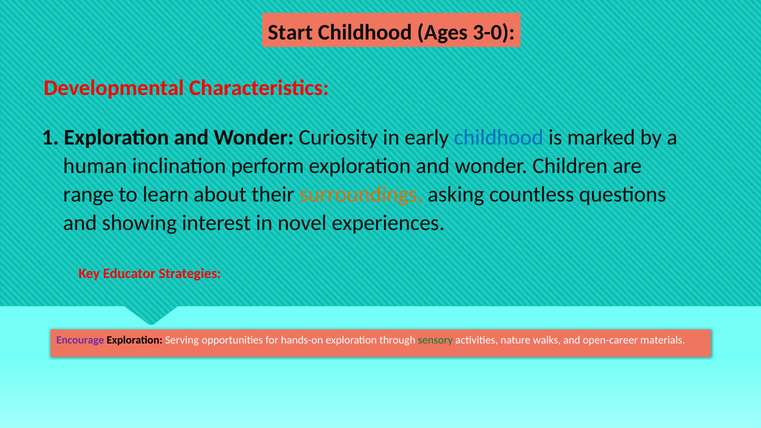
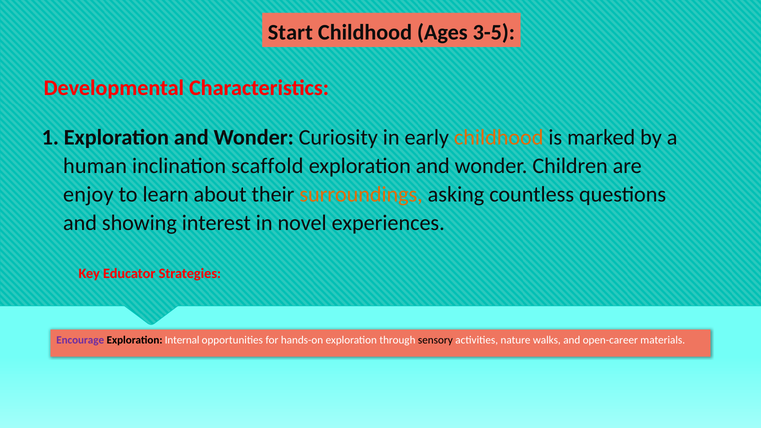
3-0: 3-0 -> 3-5
childhood at (499, 137) colour: blue -> orange
perform: perform -> scaffold
range: range -> enjoy
Serving: Serving -> Internal
sensory colour: green -> black
